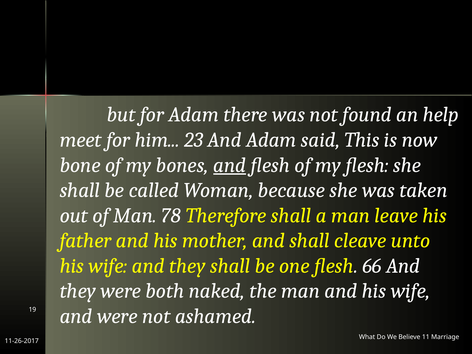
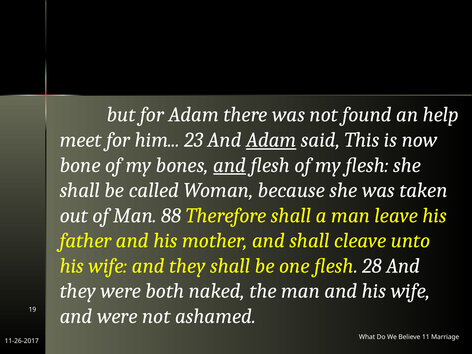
Adam at (271, 140) underline: none -> present
78: 78 -> 88
66: 66 -> 28
